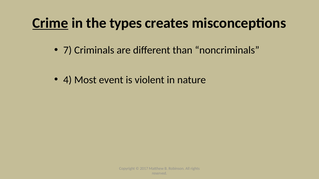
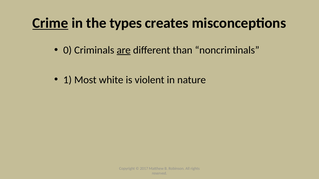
7: 7 -> 0
are underline: none -> present
4: 4 -> 1
event: event -> white
